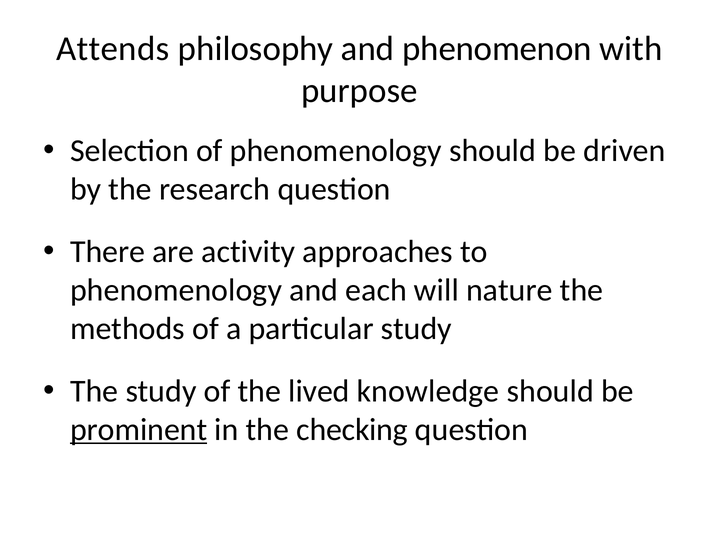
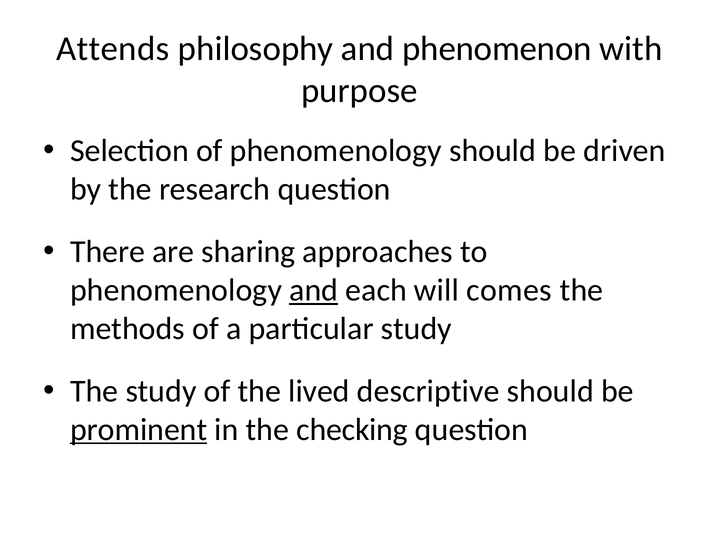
activity: activity -> sharing
and at (314, 290) underline: none -> present
nature: nature -> comes
knowledge: knowledge -> descriptive
